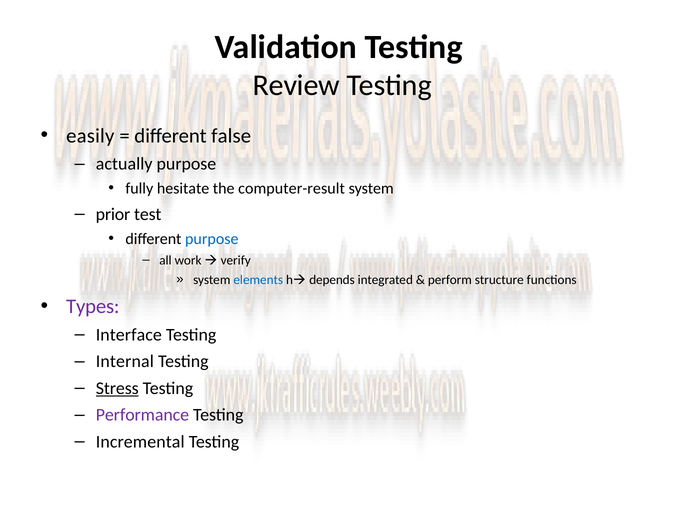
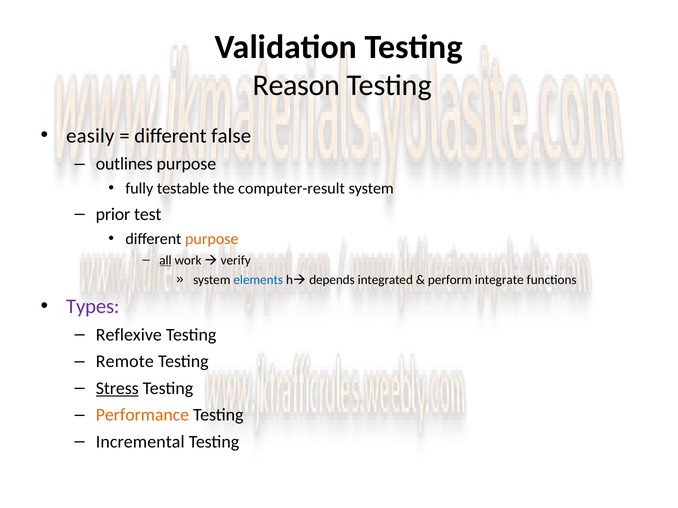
Review: Review -> Reason
actually: actually -> outlines
hesitate: hesitate -> testable
purpose at (212, 239) colour: blue -> orange
all underline: none -> present
structure: structure -> integrate
Interface: Interface -> Reflexive
Internal: Internal -> Remote
Performance colour: purple -> orange
